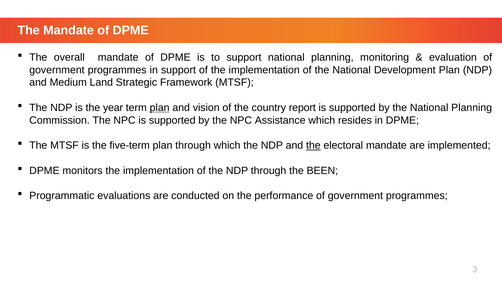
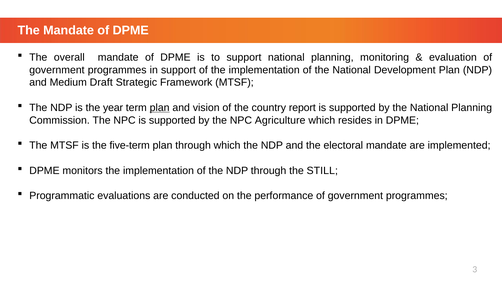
Land: Land -> Draft
Assistance: Assistance -> Agriculture
the at (313, 145) underline: present -> none
BEEN: BEEN -> STILL
